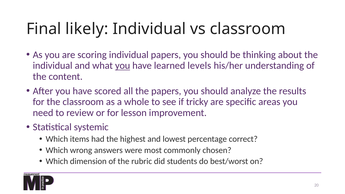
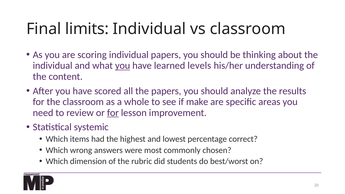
likely: likely -> limits
tricky: tricky -> make
for at (113, 113) underline: none -> present
